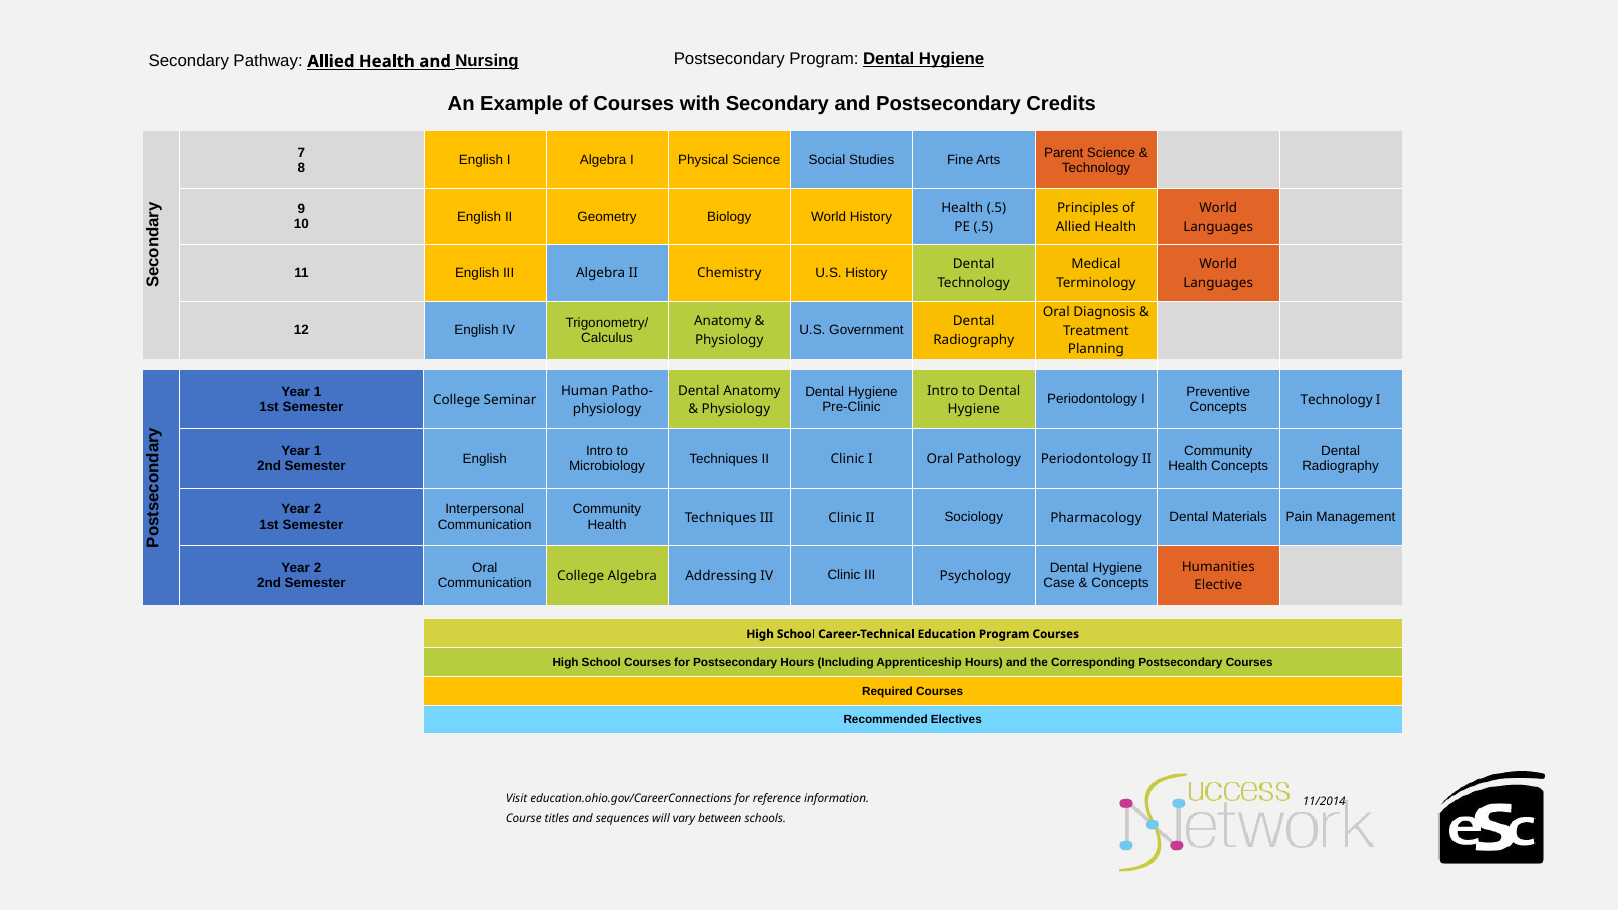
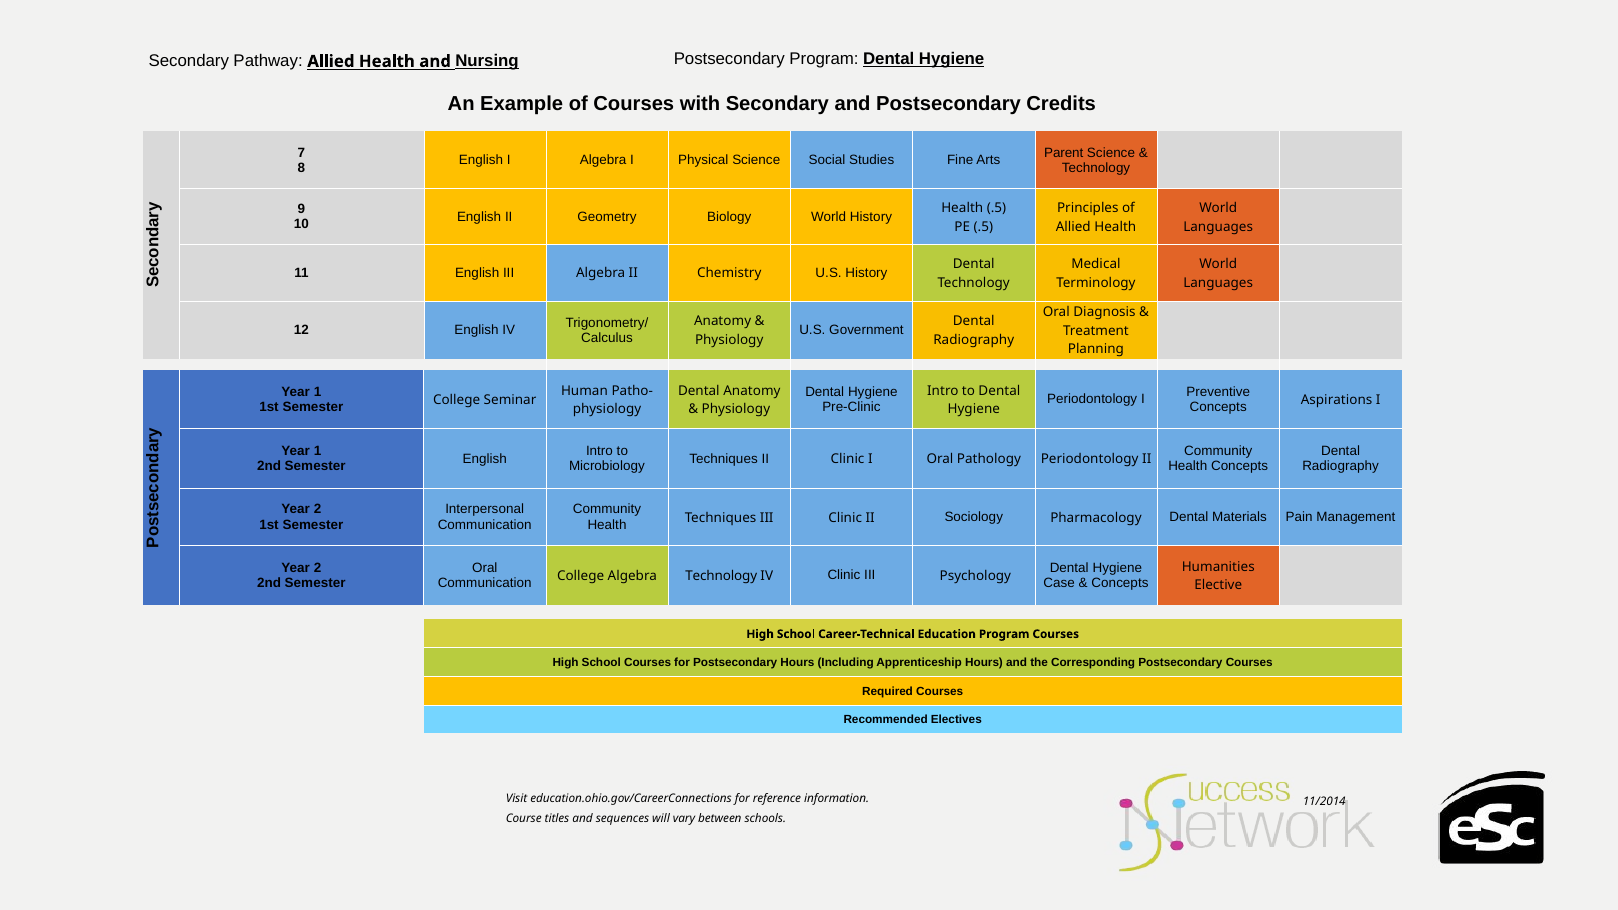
Concepts Technology: Technology -> Aspirations
Algebra Addressing: Addressing -> Technology
